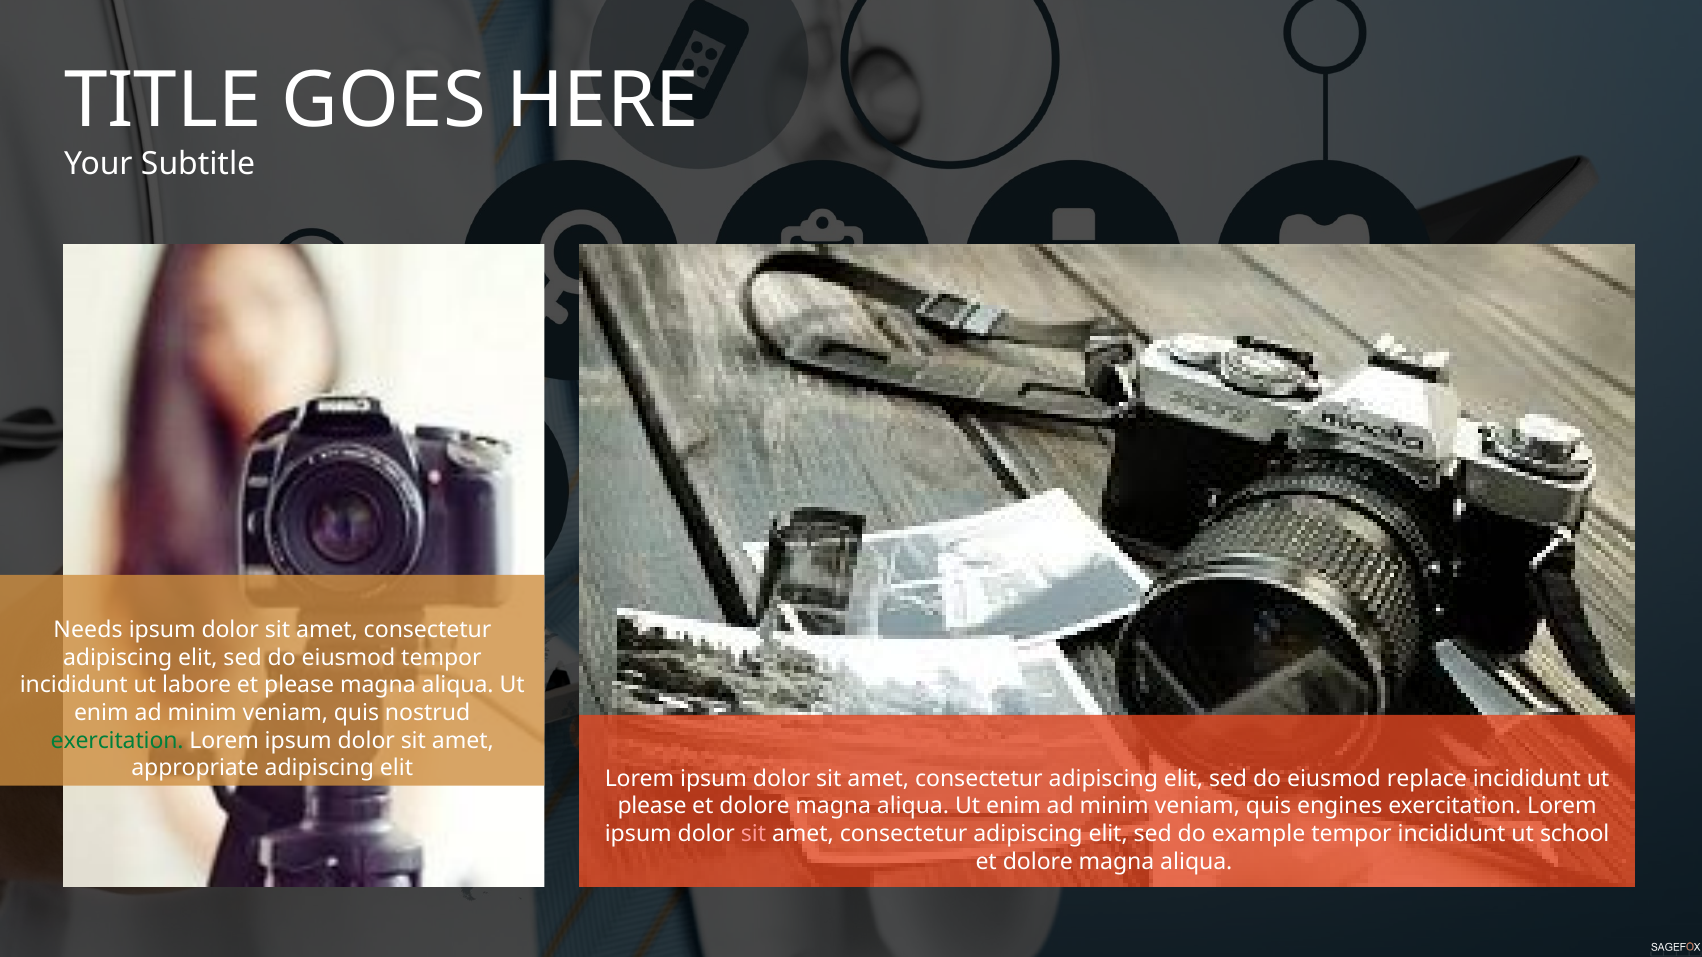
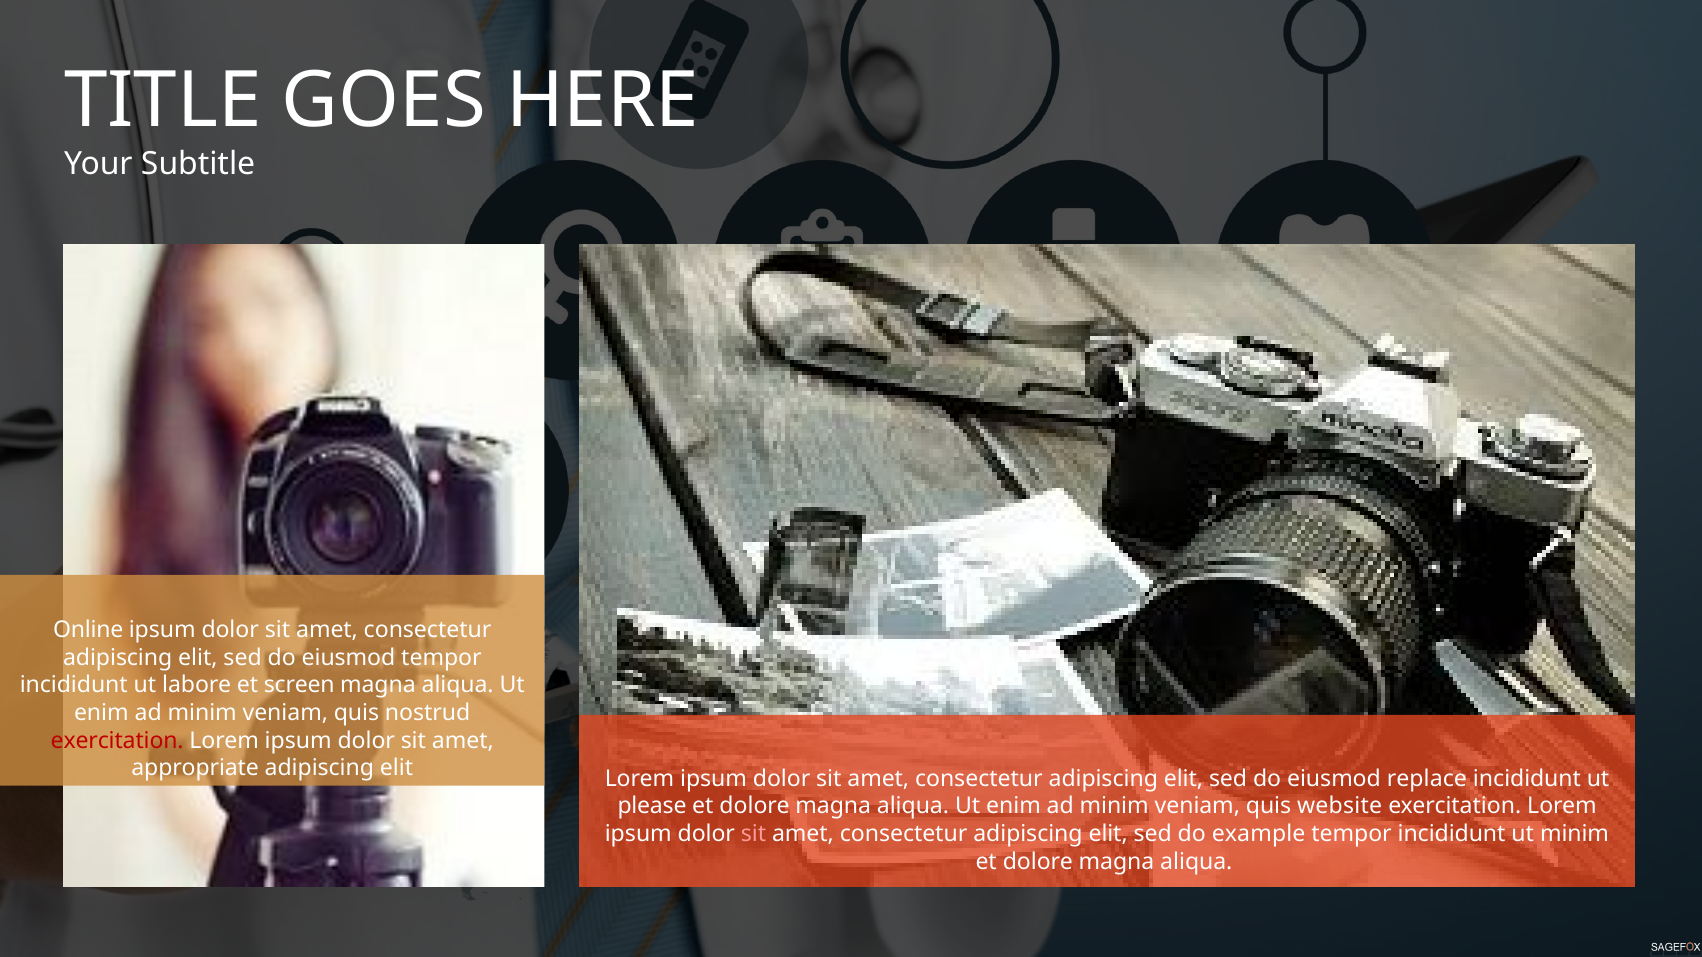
Needs: Needs -> Online
et please: please -> screen
exercitation at (117, 741) colour: green -> red
engines: engines -> website
ut school: school -> minim
